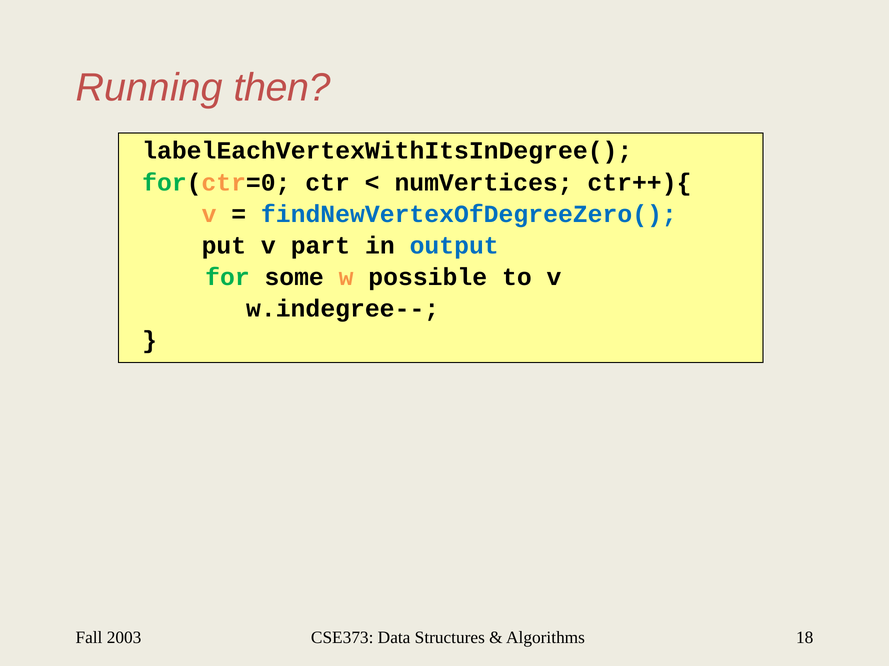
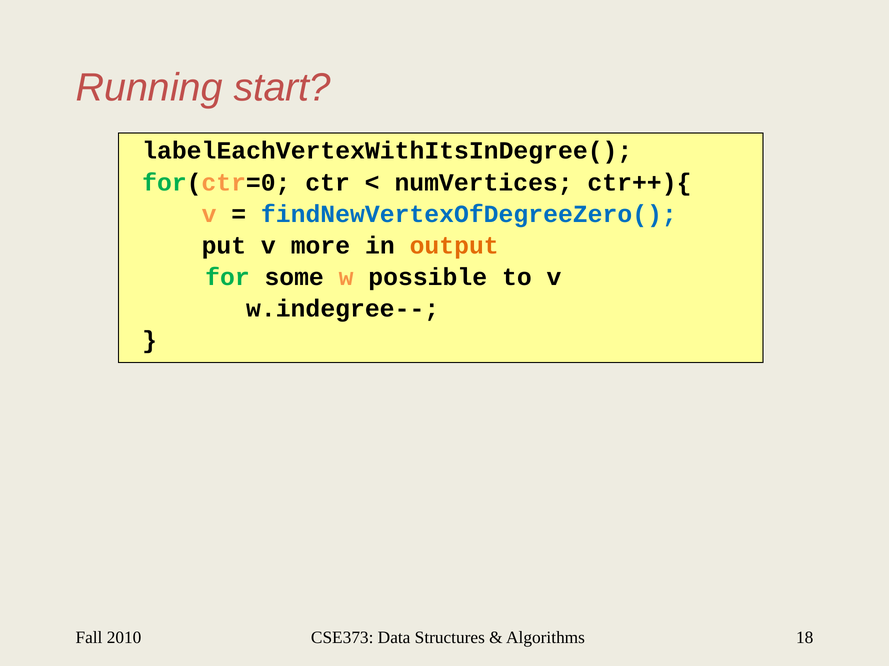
then: then -> start
part: part -> more
output colour: blue -> orange
2003: 2003 -> 2010
